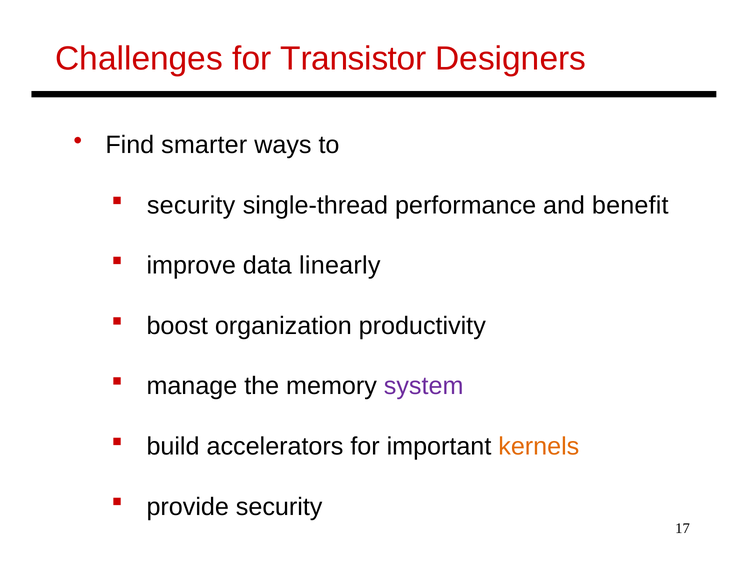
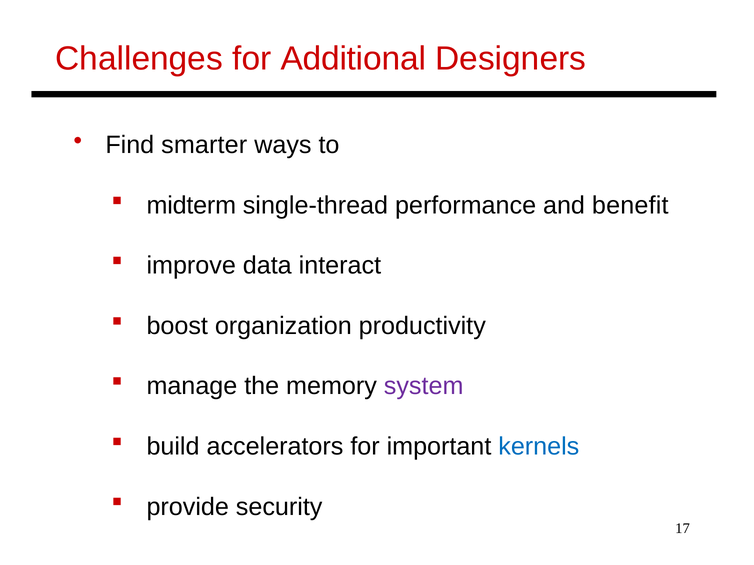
Transistor: Transistor -> Additional
security at (191, 206): security -> midterm
linearly: linearly -> interact
kernels colour: orange -> blue
